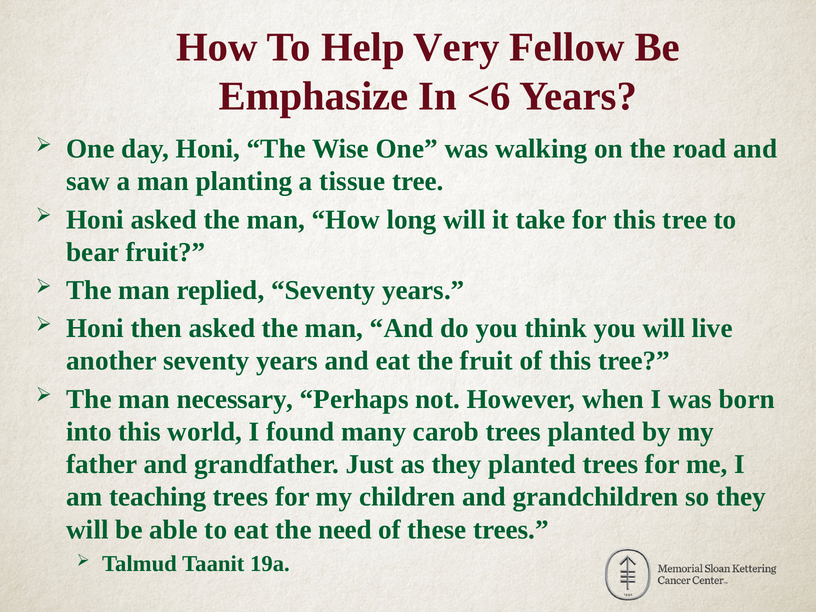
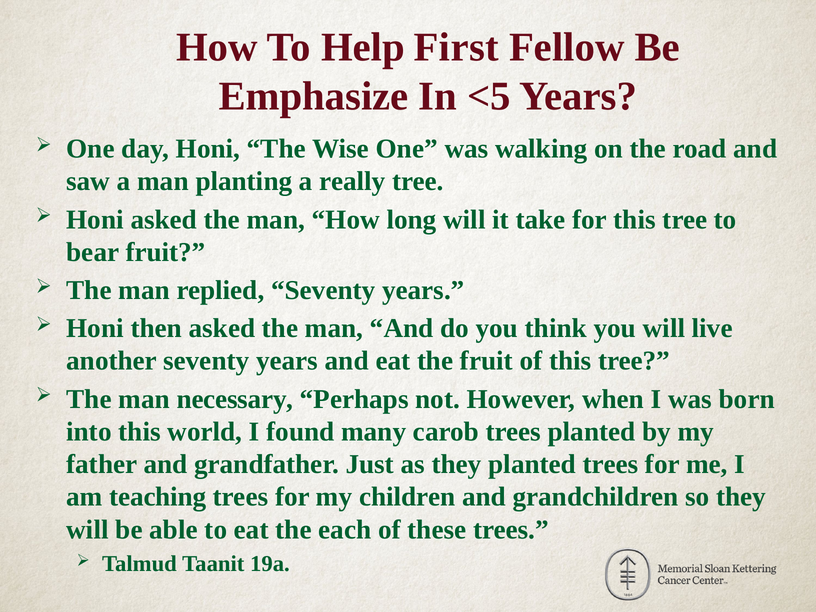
Very: Very -> First
<6: <6 -> <5
tissue: tissue -> really
need: need -> each
